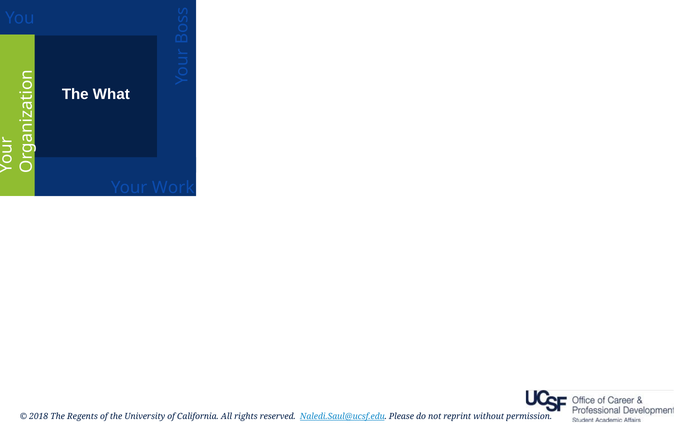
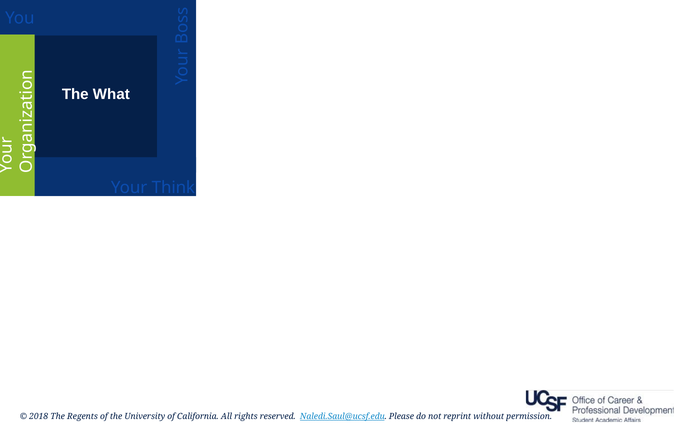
Work: Work -> Think
